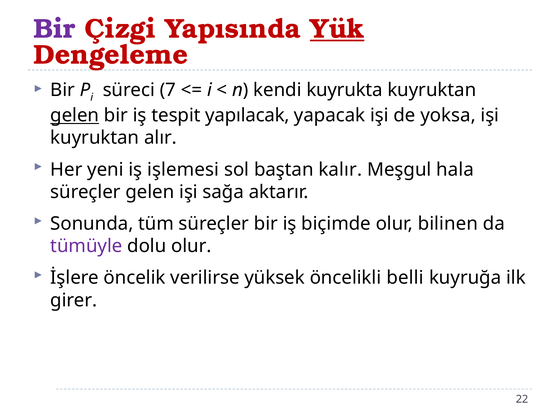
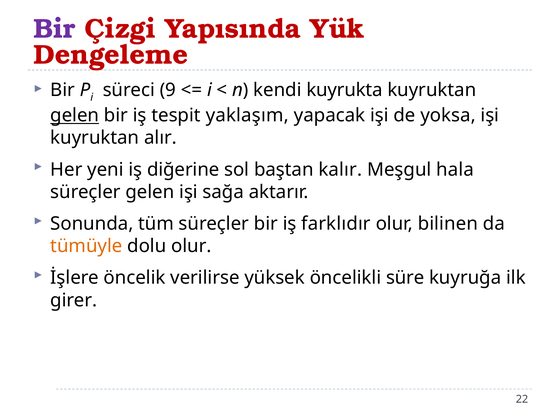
Yük underline: present -> none
7: 7 -> 9
yapılacak: yapılacak -> yaklaşım
işlemesi: işlemesi -> diğerine
biçimde: biçimde -> farklıdır
tümüyle colour: purple -> orange
belli: belli -> süre
